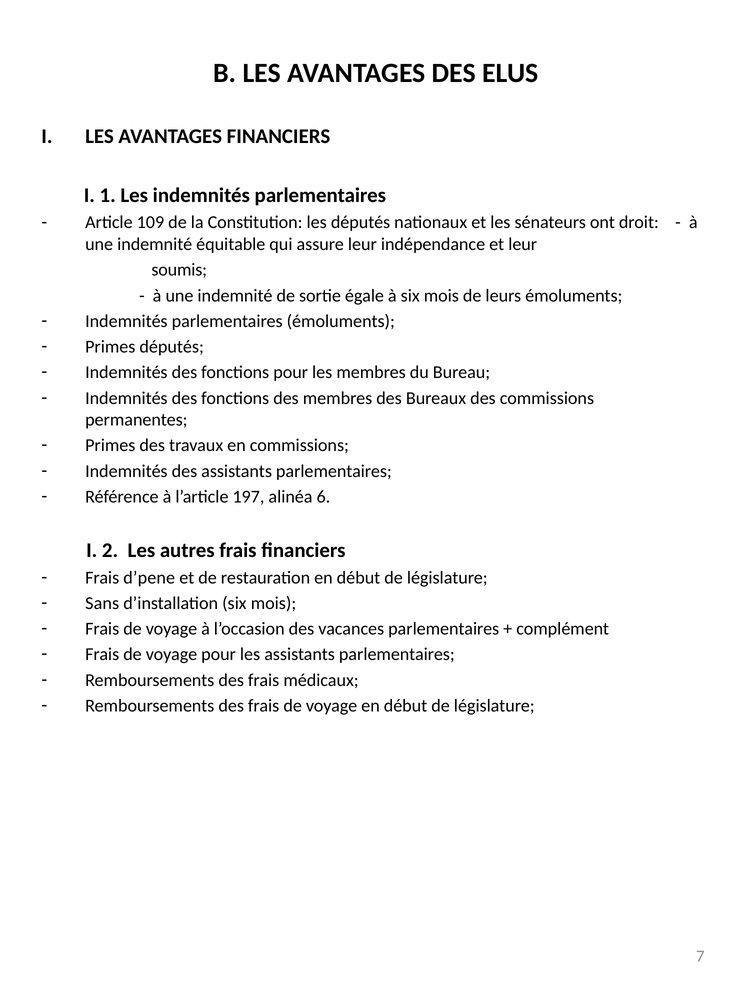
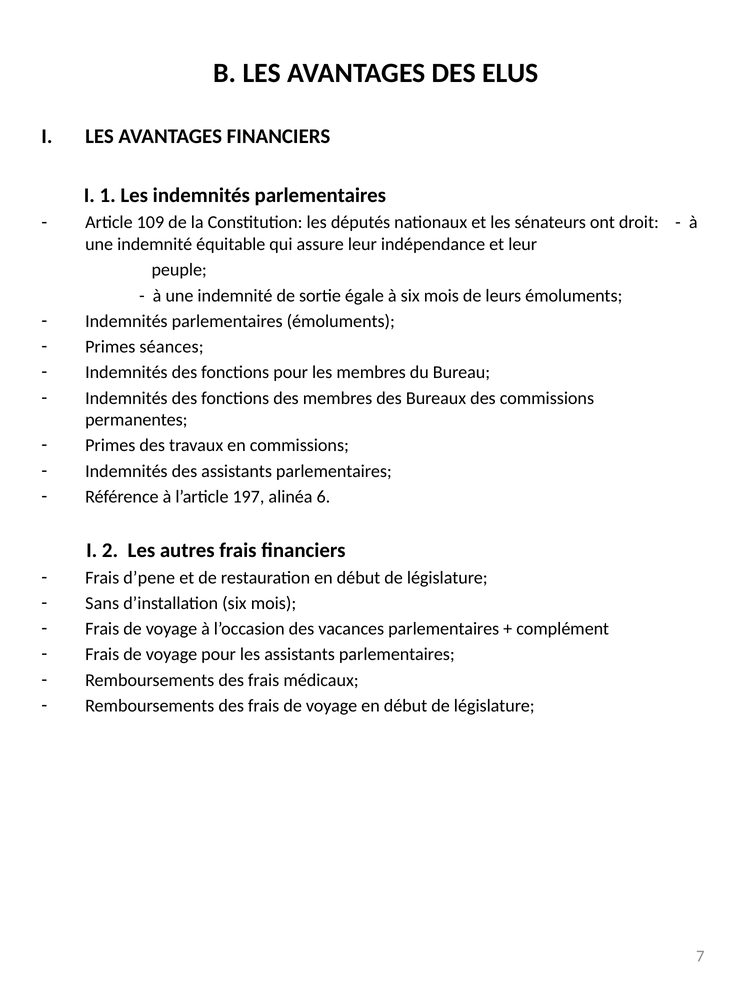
soumis: soumis -> peuple
Primes députés: députés -> séances
